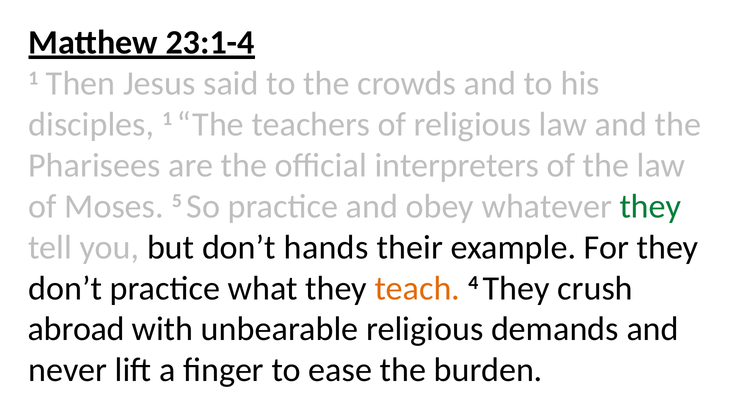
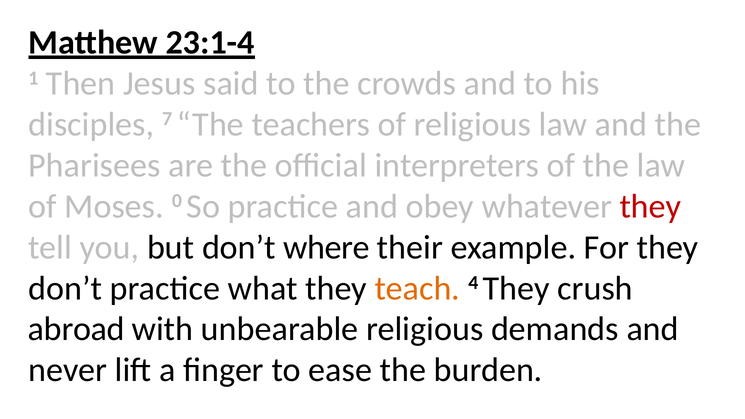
disciples 1: 1 -> 7
5: 5 -> 0
they at (650, 206) colour: green -> red
hands: hands -> where
